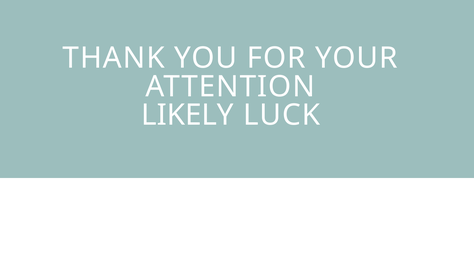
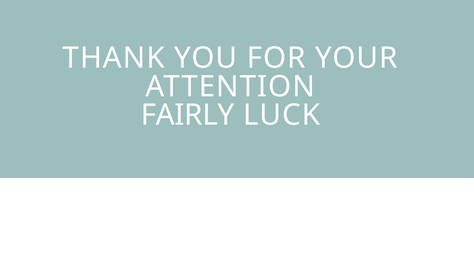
LIKELY: LIKELY -> FAIRLY
